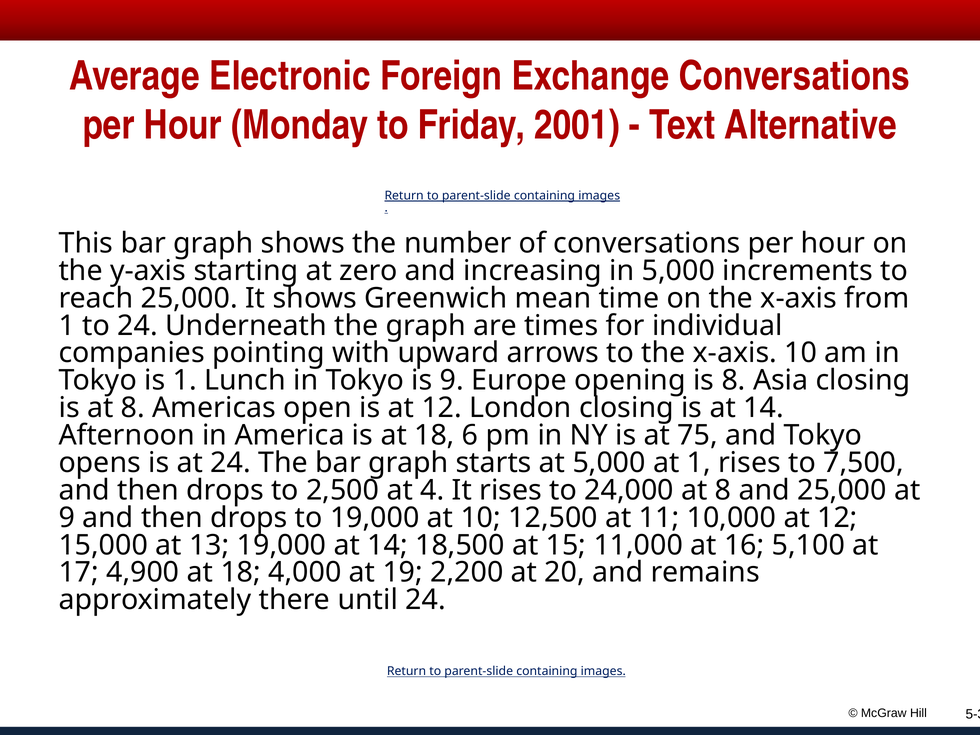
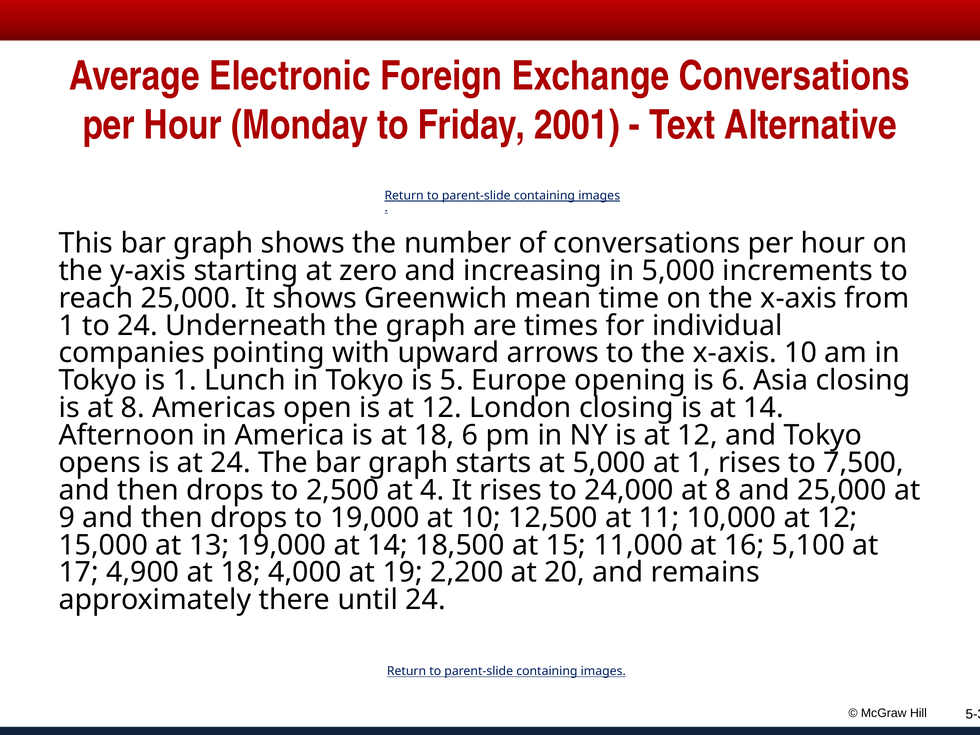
is 9: 9 -> 5
is 8: 8 -> 6
NY is at 75: 75 -> 12
